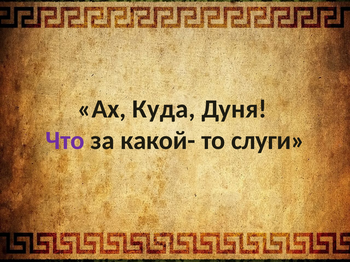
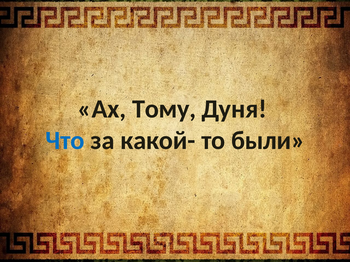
Куда: Куда -> Тому
Что colour: purple -> blue
слуги: слуги -> были
